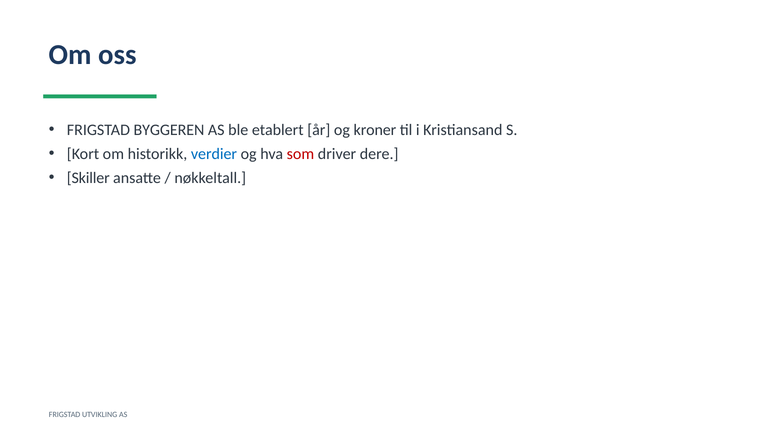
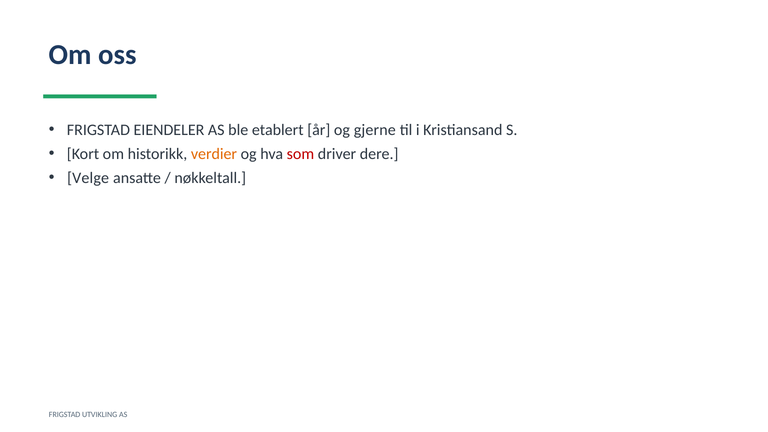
BYGGEREN: BYGGEREN -> EIENDELER
kroner: kroner -> gjerne
verdier colour: blue -> orange
Skiller: Skiller -> Velge
